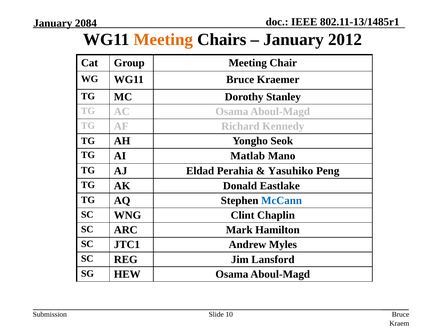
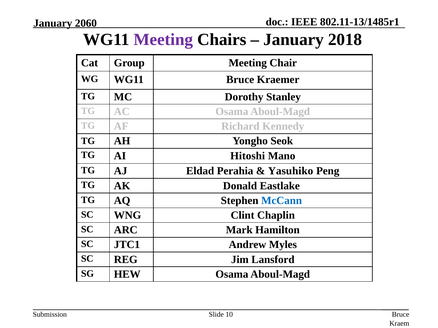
2084: 2084 -> 2060
Meeting at (163, 39) colour: orange -> purple
2012: 2012 -> 2018
Matlab: Matlab -> Hitoshi
